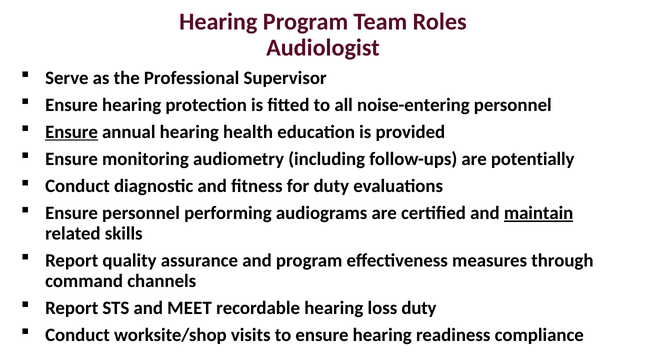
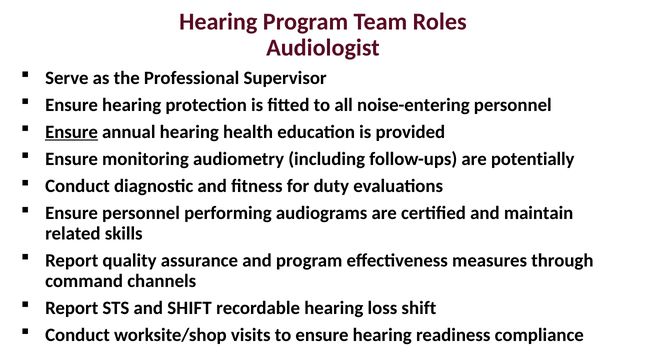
maintain underline: present -> none
and MEET: MEET -> SHIFT
loss duty: duty -> shift
